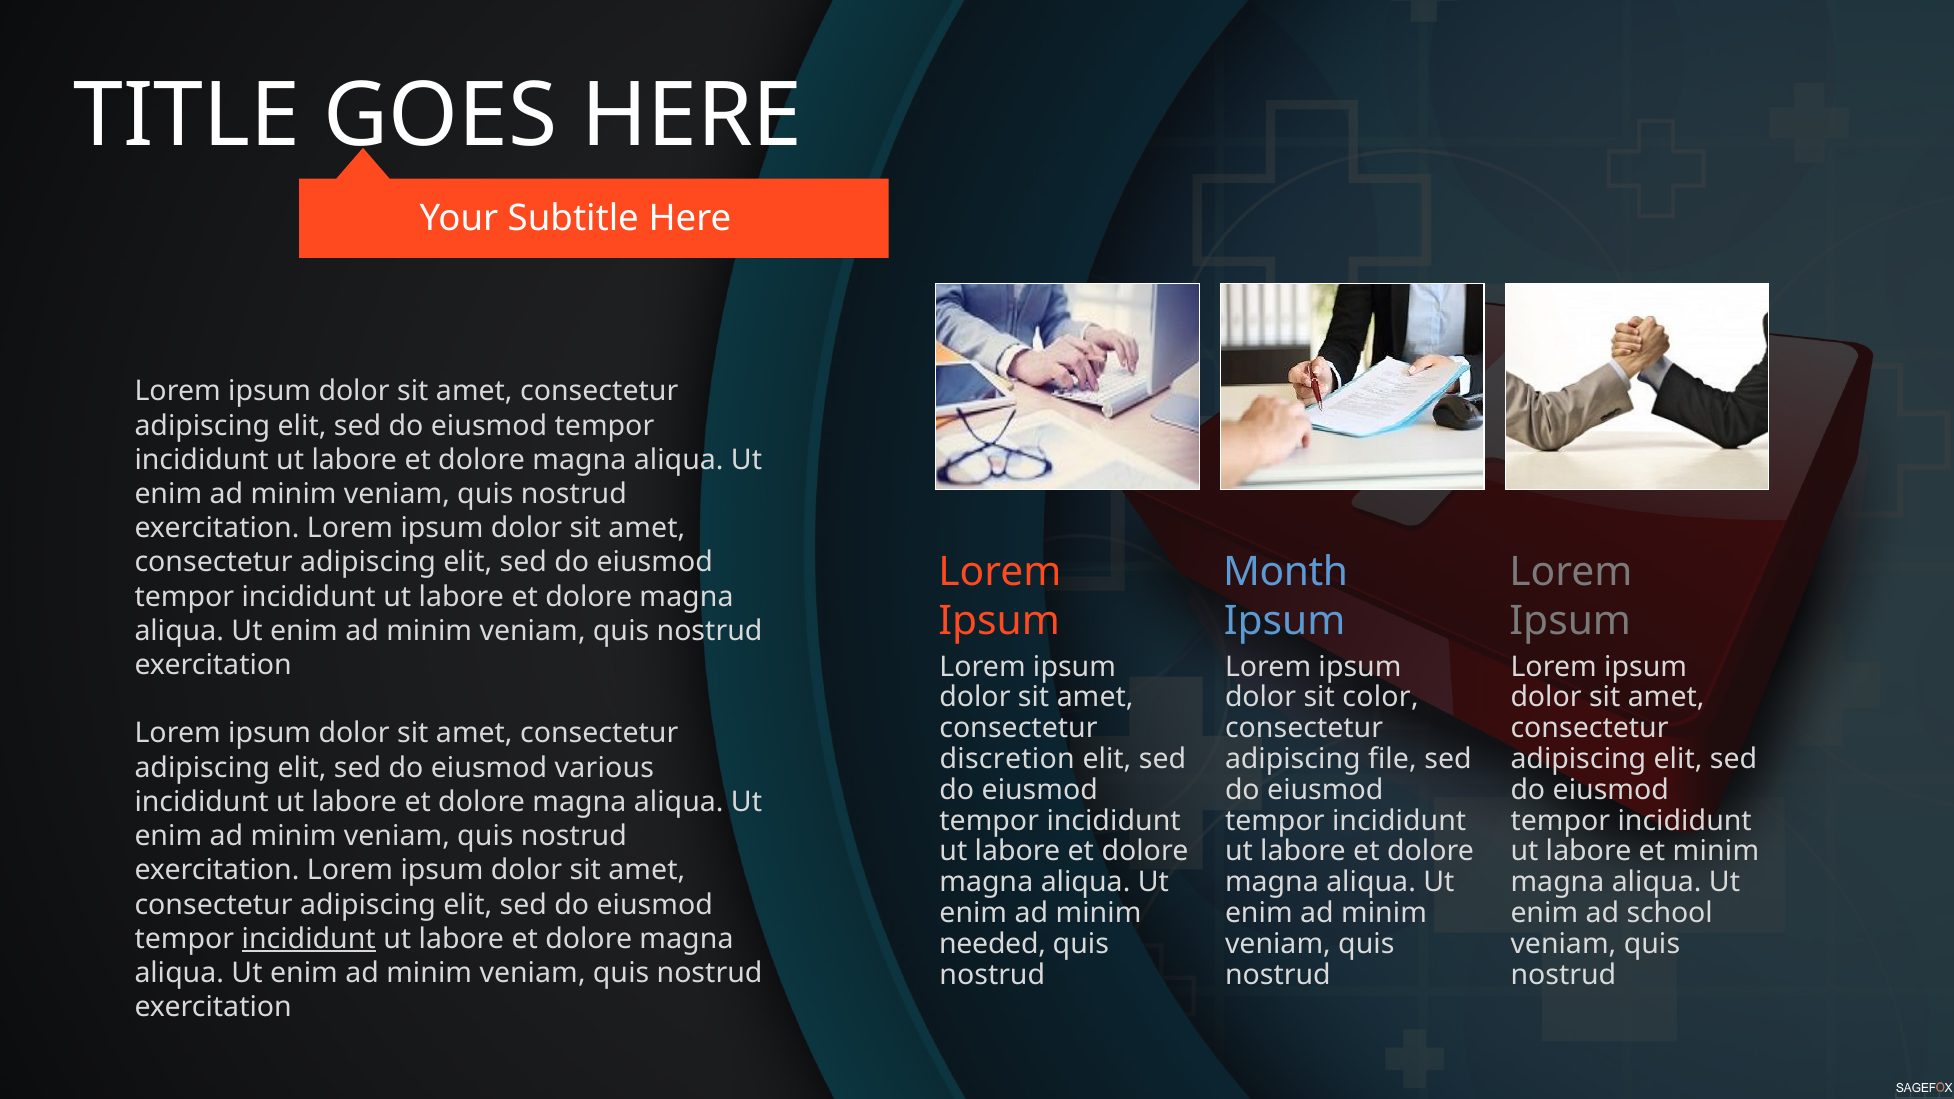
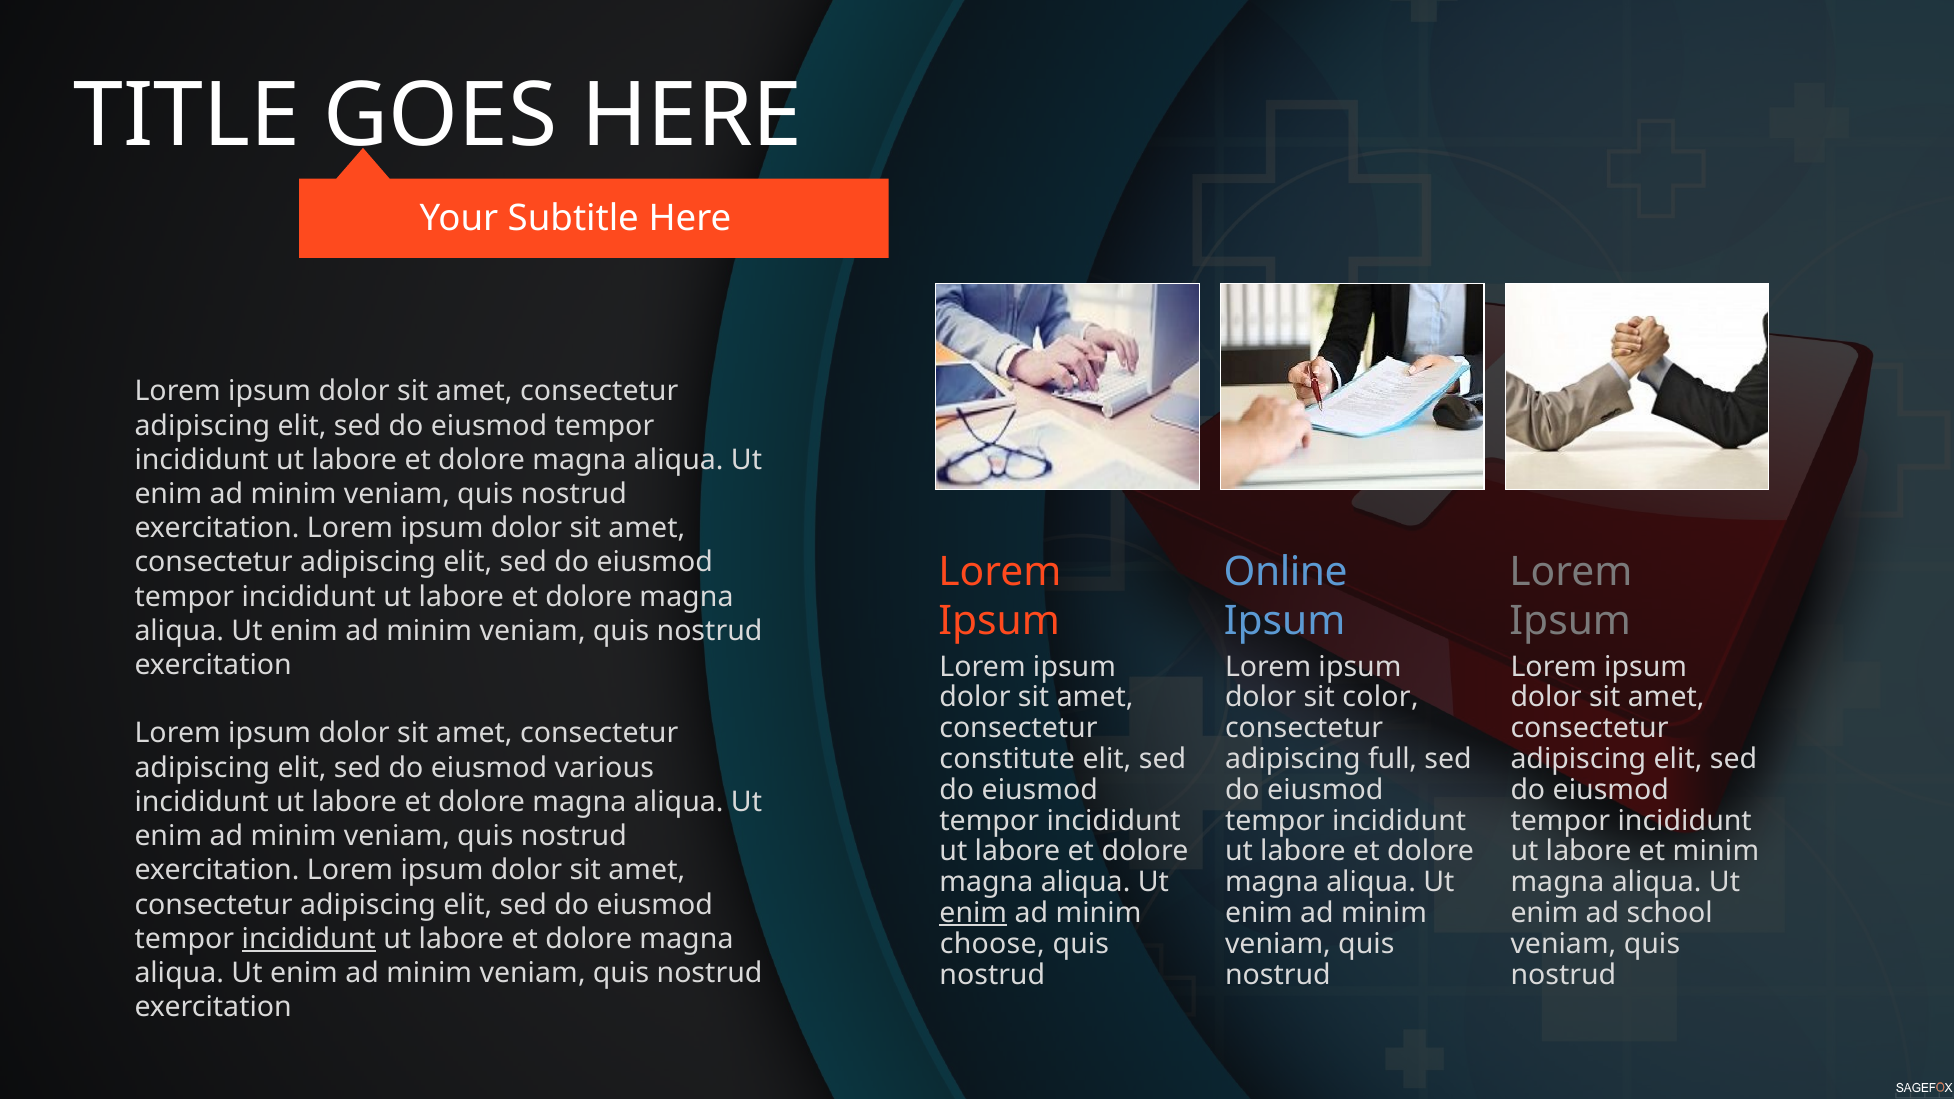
Month: Month -> Online
discretion: discretion -> constitute
file: file -> full
enim at (973, 913) underline: none -> present
needed: needed -> choose
